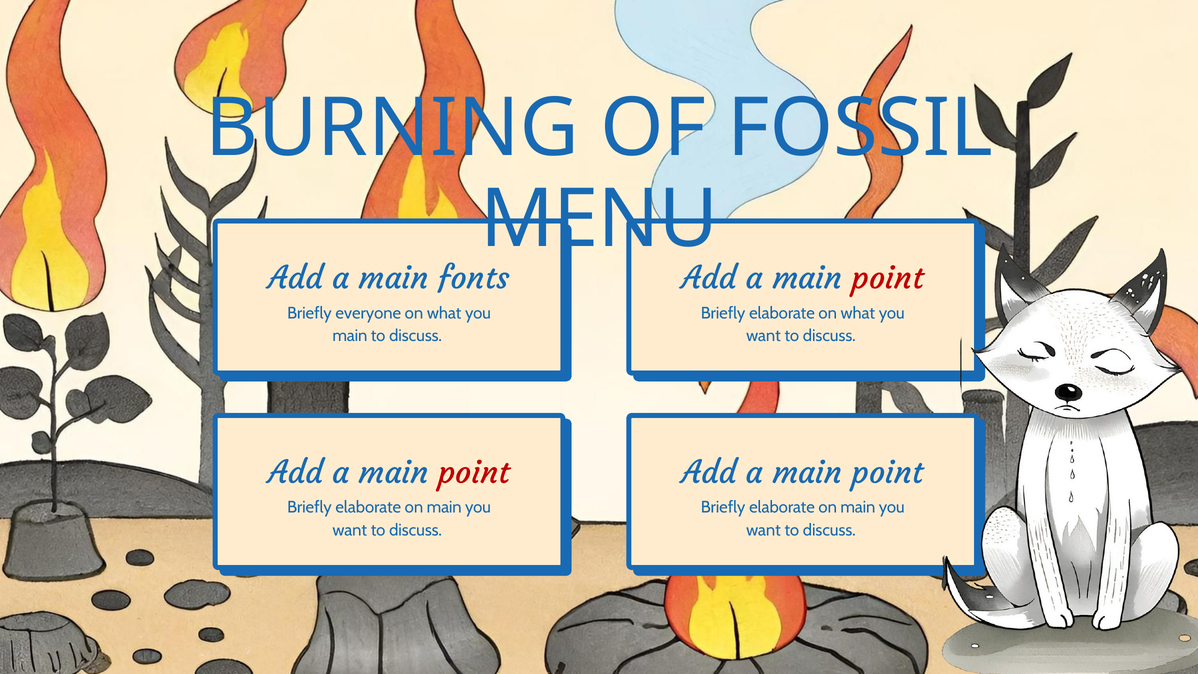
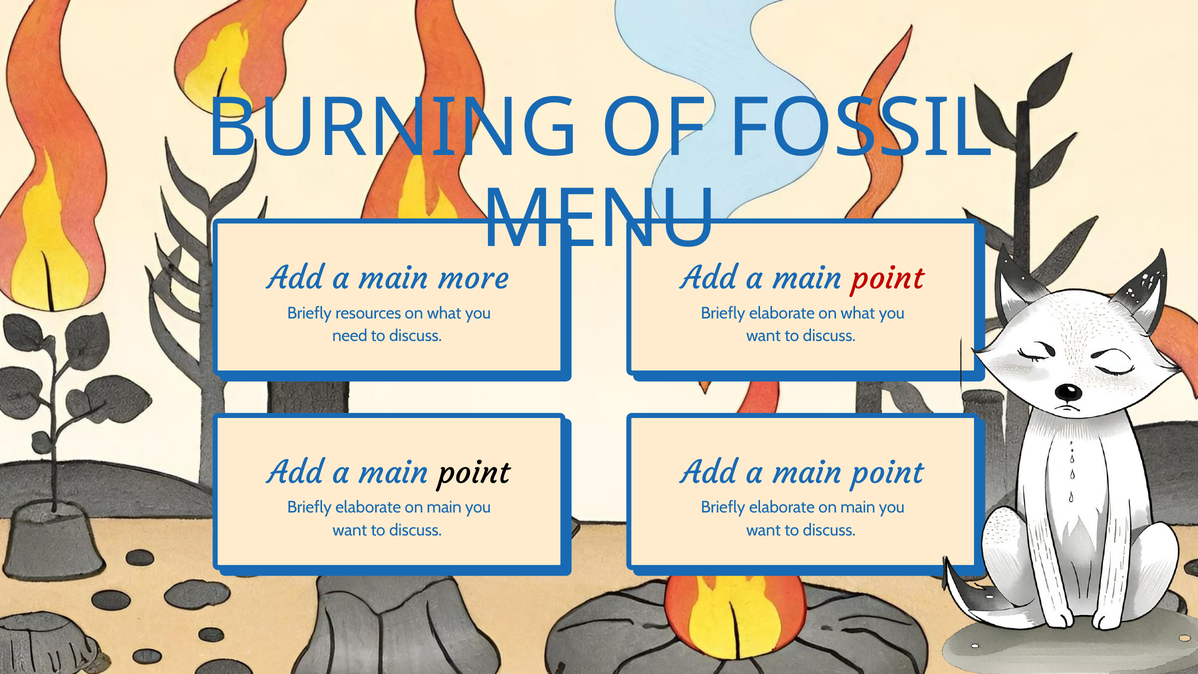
fonts: fonts -> more
everyone: everyone -> resources
main at (350, 336): main -> need
point at (474, 473) colour: red -> black
